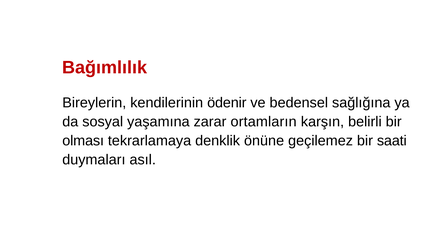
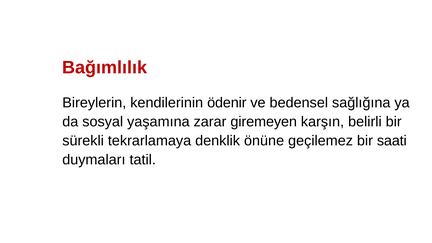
ortamların: ortamların -> giremeyen
olması: olması -> sürekli
asıl: asıl -> tatil
